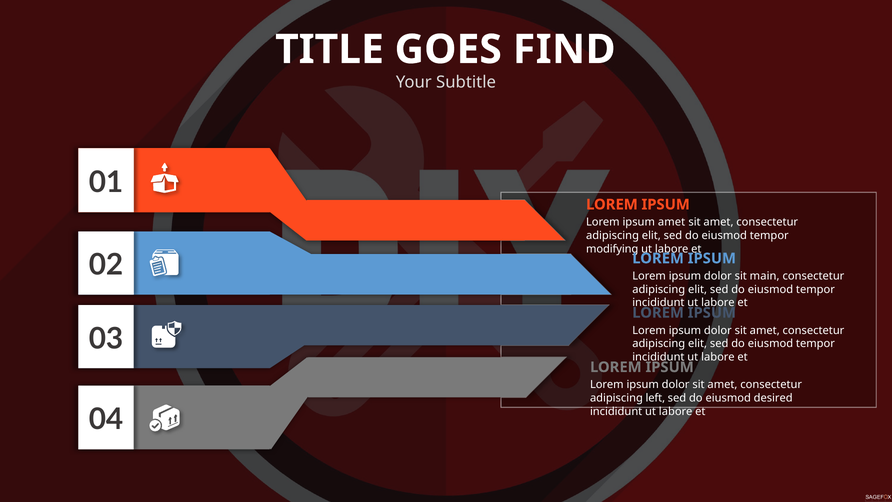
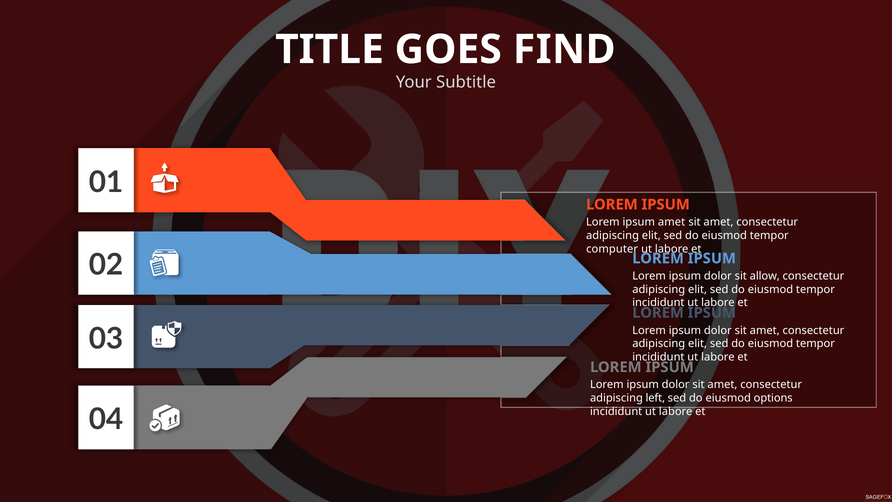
modifying: modifying -> computer
main: main -> allow
desired: desired -> options
